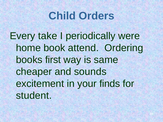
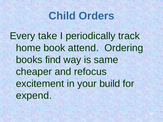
were: were -> track
first: first -> find
sounds: sounds -> refocus
finds: finds -> build
student: student -> expend
